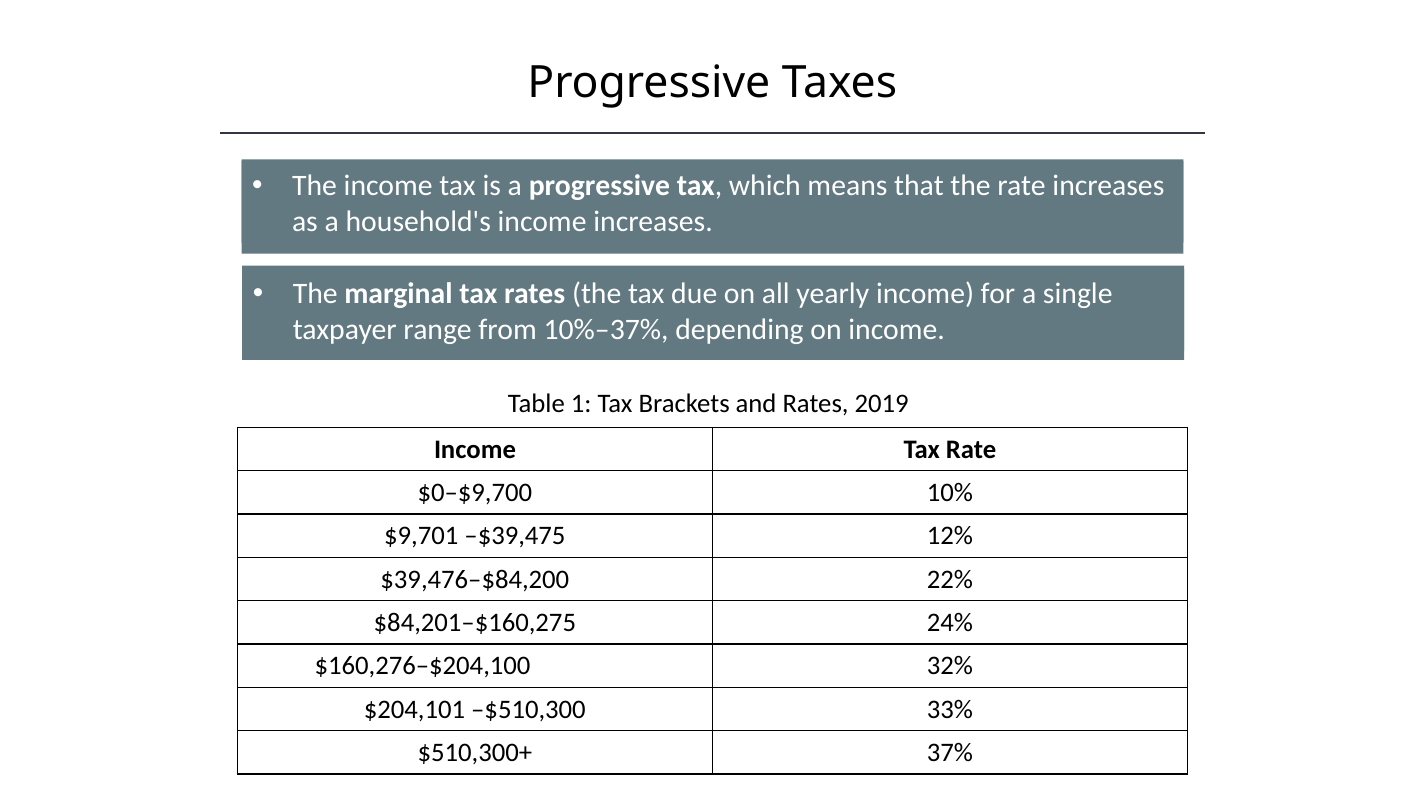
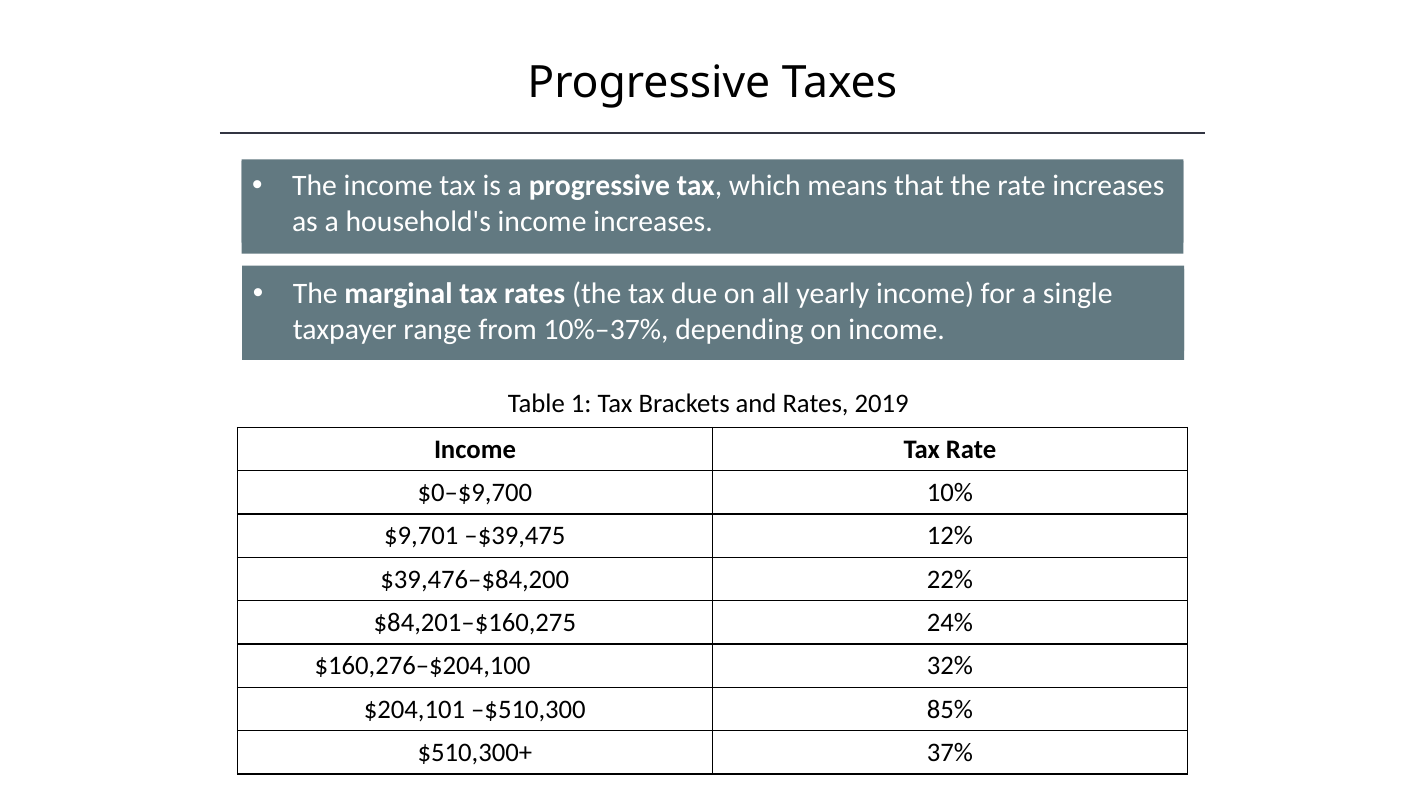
33%: 33% -> 85%
